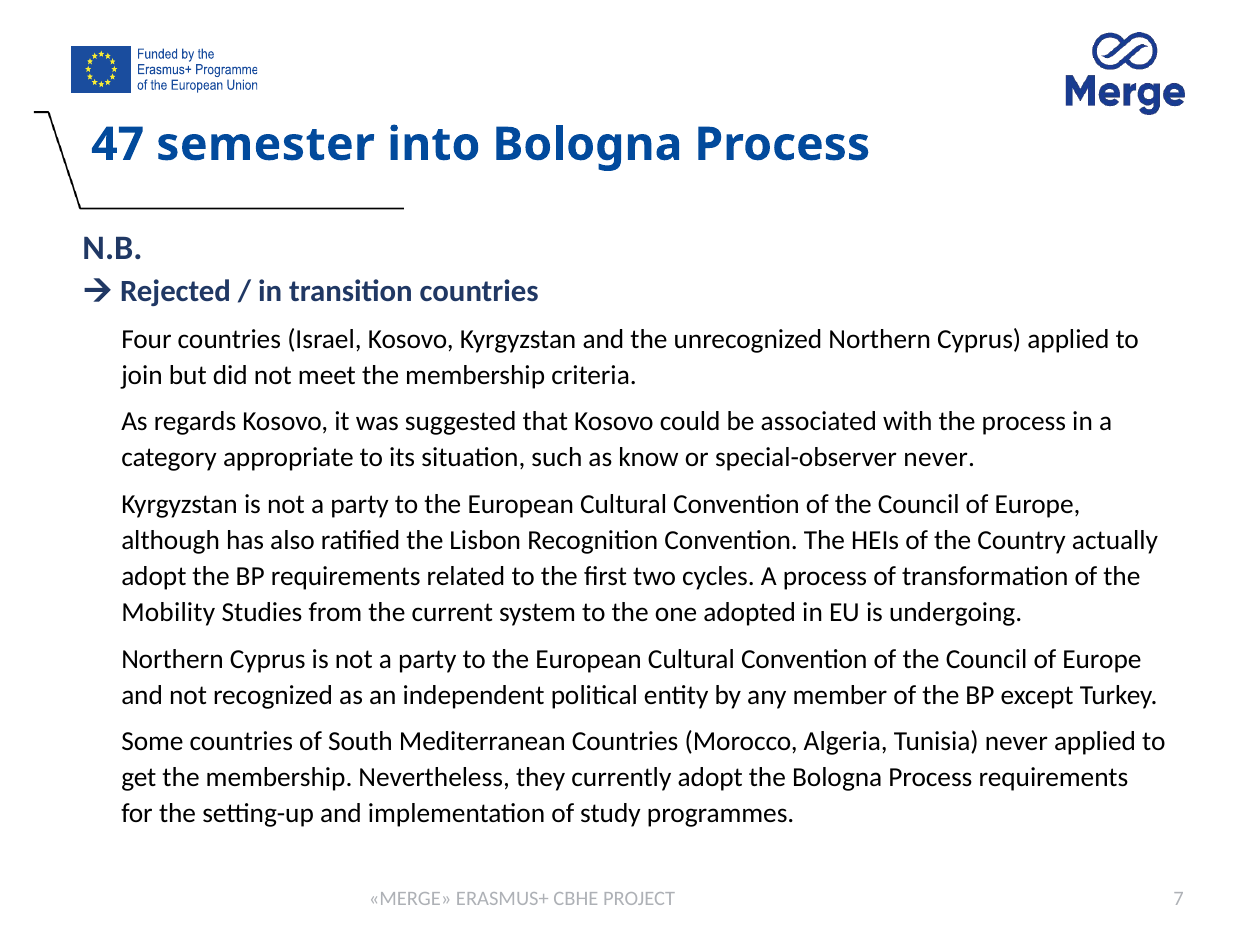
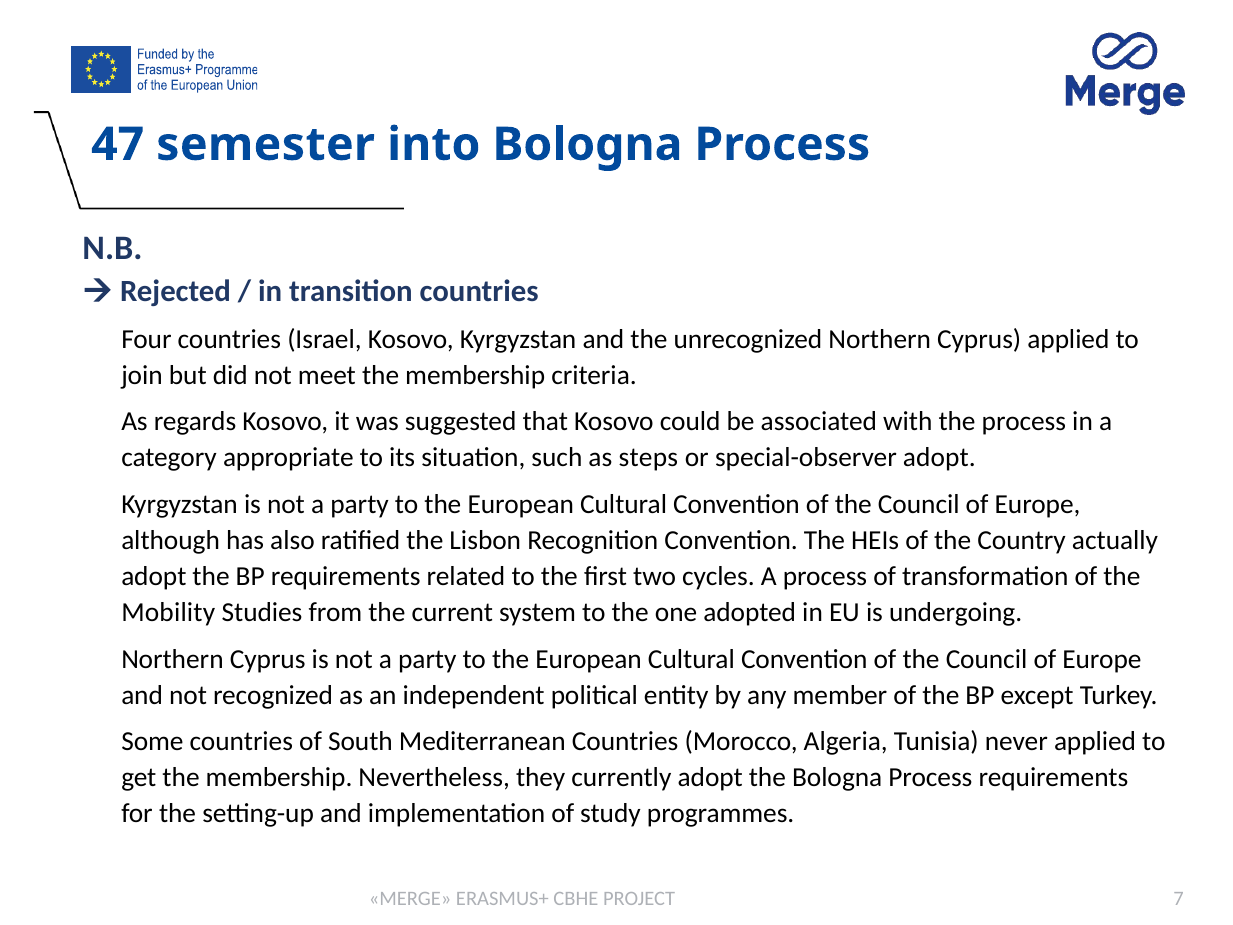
know: know -> steps
special-observer never: never -> adopt
